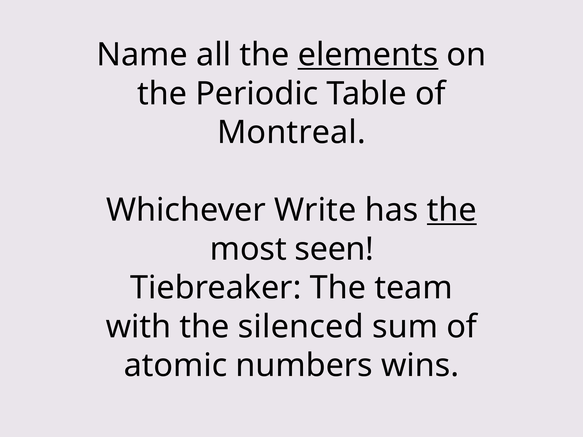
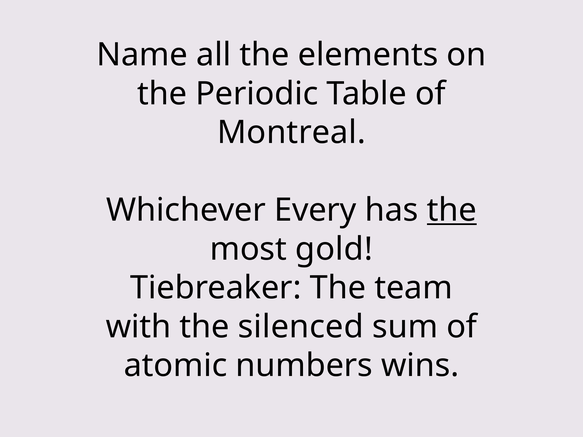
elements underline: present -> none
Write: Write -> Every
seen: seen -> gold
